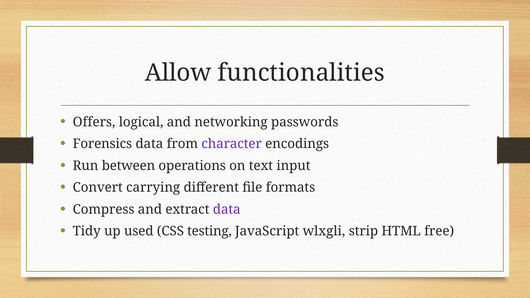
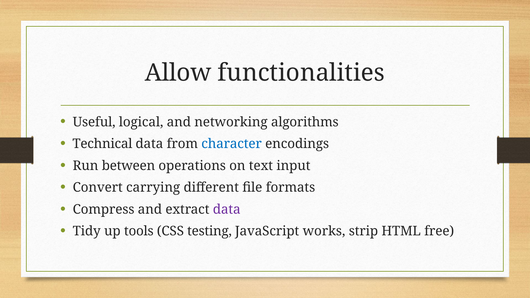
Offers: Offers -> Useful
passwords: passwords -> algorithms
Forensics: Forensics -> Technical
character colour: purple -> blue
used: used -> tools
wlxgli: wlxgli -> works
